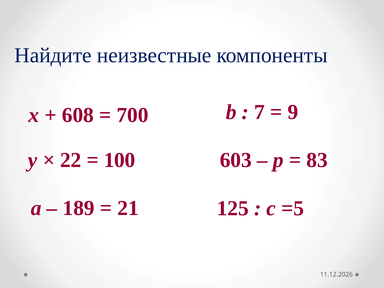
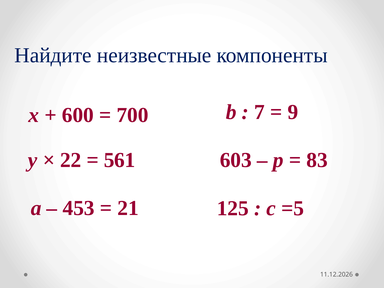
608: 608 -> 600
100: 100 -> 561
189: 189 -> 453
